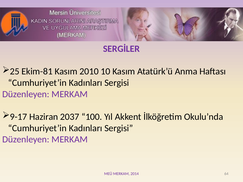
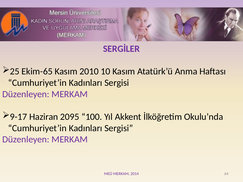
Ekim-81: Ekim-81 -> Ekim-65
2037: 2037 -> 2095
